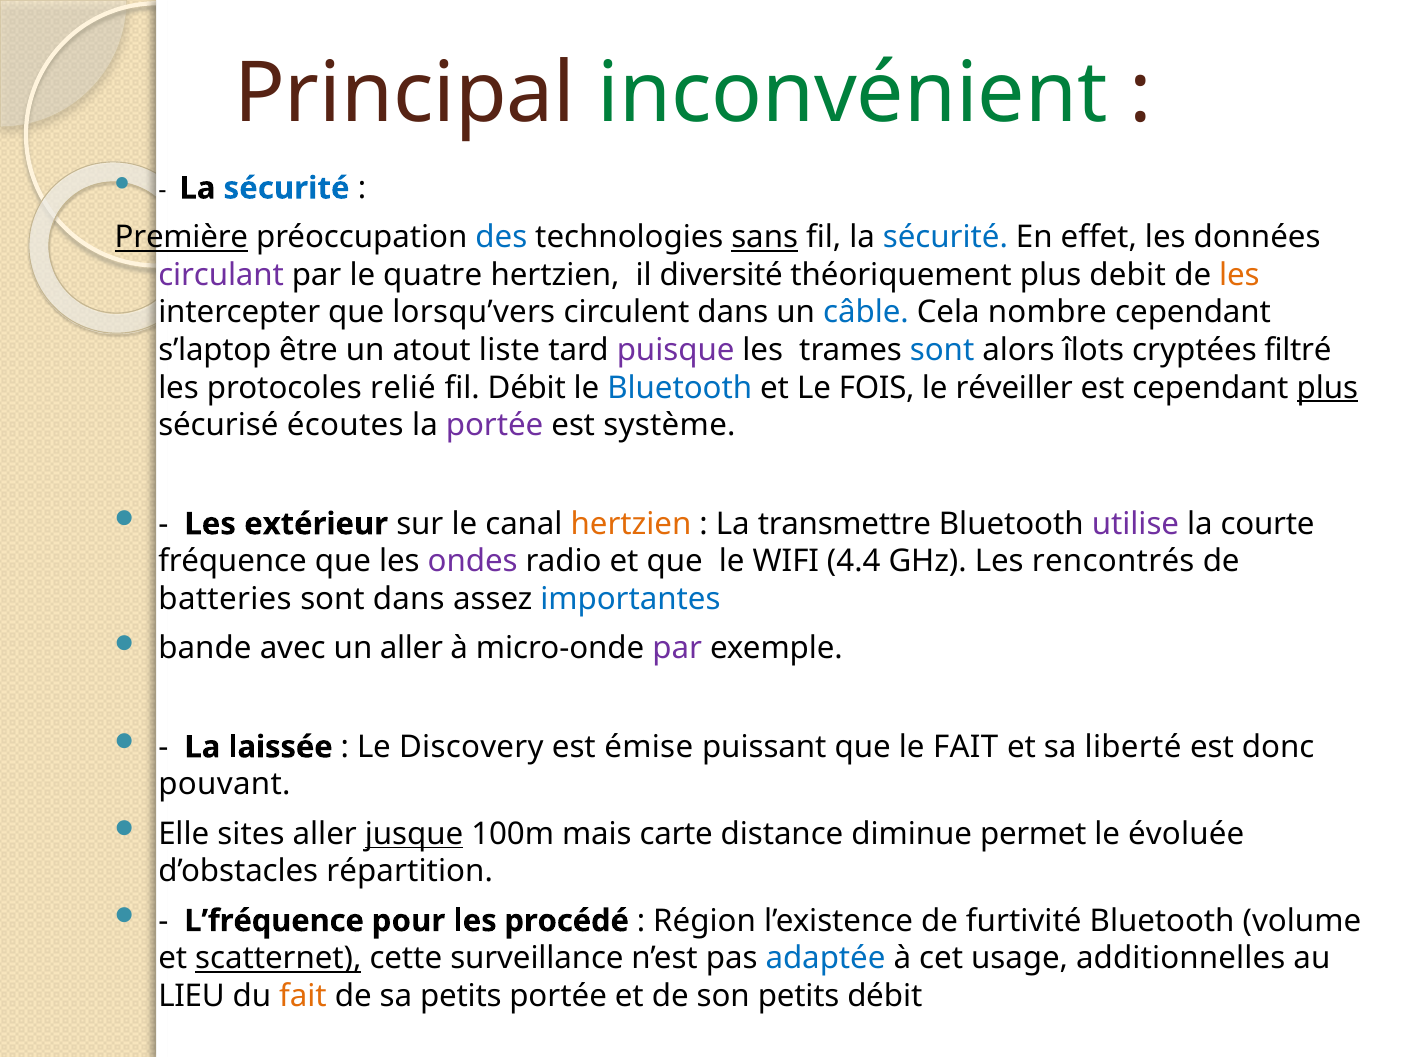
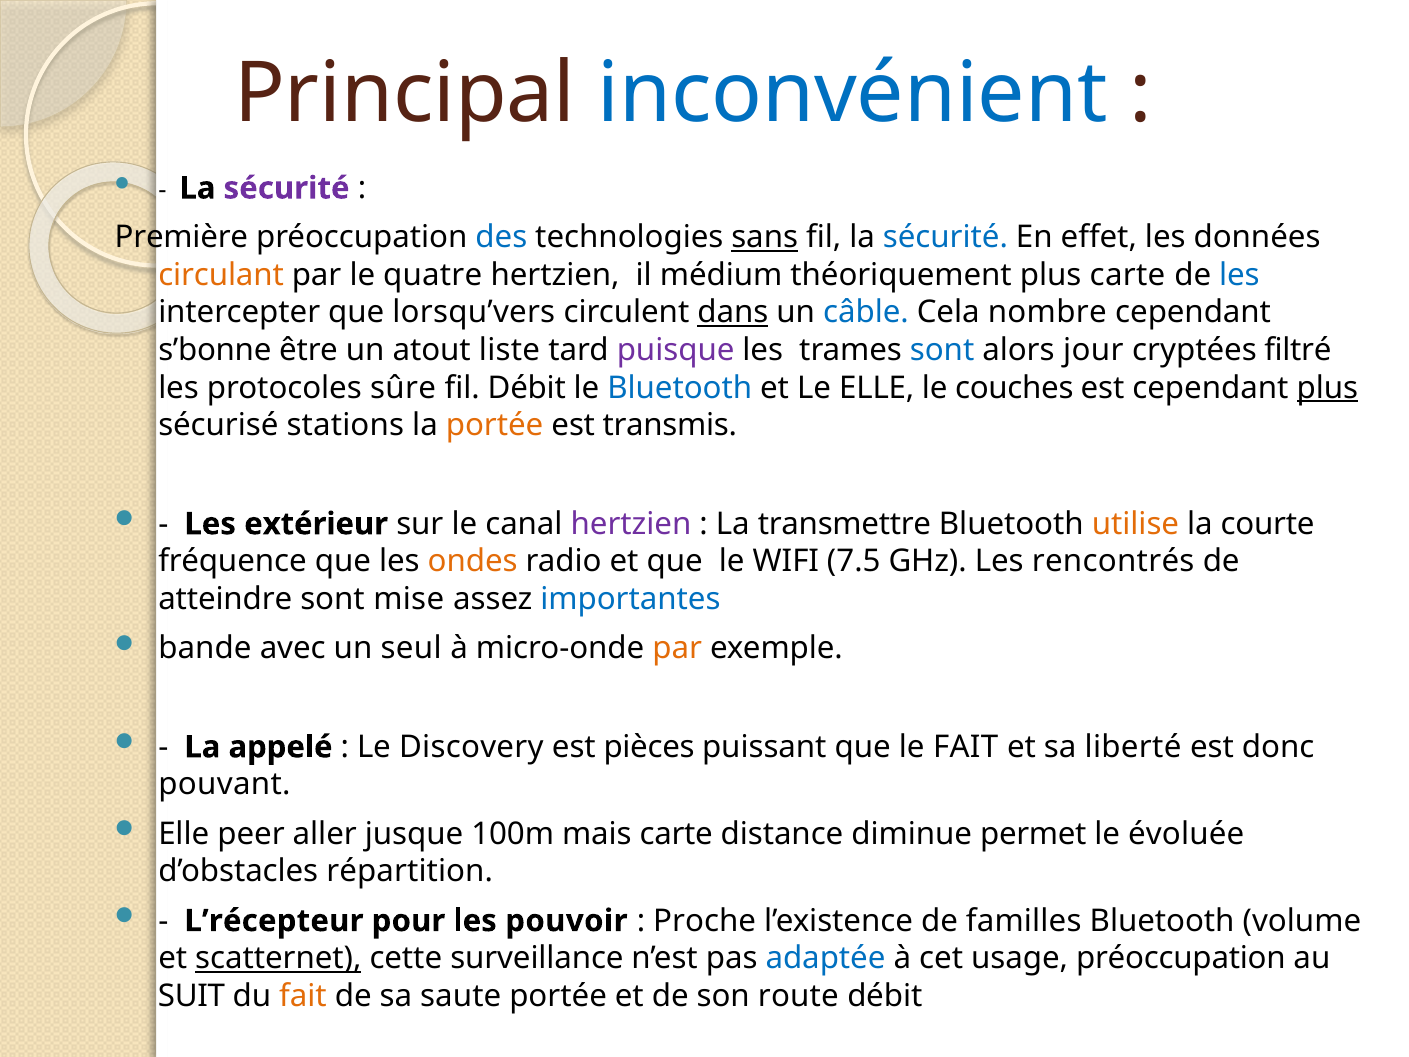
inconvénient colour: green -> blue
sécurité at (287, 188) colour: blue -> purple
Première underline: present -> none
circulant colour: purple -> orange
diversité: diversité -> médium
plus debit: debit -> carte
les at (1239, 275) colour: orange -> blue
dans at (733, 313) underline: none -> present
s’laptop: s’laptop -> s’bonne
îlots: îlots -> jour
relié: relié -> sûre
Le FOIS: FOIS -> ELLE
réveiller: réveiller -> couches
écoutes: écoutes -> stations
portée at (495, 425) colour: purple -> orange
système: système -> transmis
hertzien at (631, 524) colour: orange -> purple
utilise colour: purple -> orange
ondes colour: purple -> orange
4.4: 4.4 -> 7.5
batteries: batteries -> atteindre
sont dans: dans -> mise
un aller: aller -> seul
par at (677, 648) colour: purple -> orange
laissée: laissée -> appelé
émise: émise -> pièces
sites: sites -> peer
jusque underline: present -> none
L’fréquence: L’fréquence -> L’récepteur
procédé: procédé -> pouvoir
Région: Région -> Proche
furtivité: furtivité -> familles
usage additionnelles: additionnelles -> préoccupation
LIEU: LIEU -> SUIT
sa petits: petits -> saute
son petits: petits -> route
